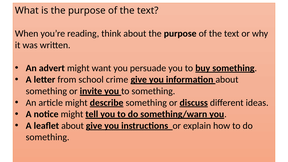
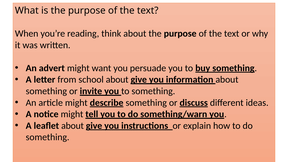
school crime: crime -> about
